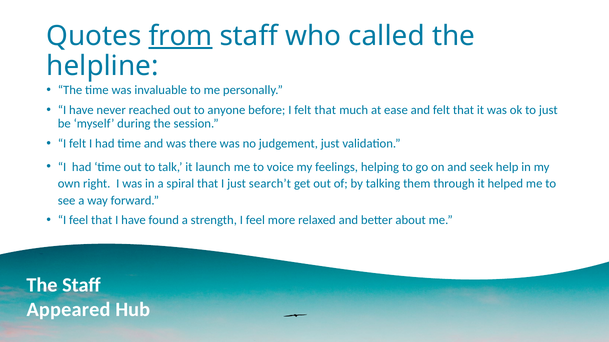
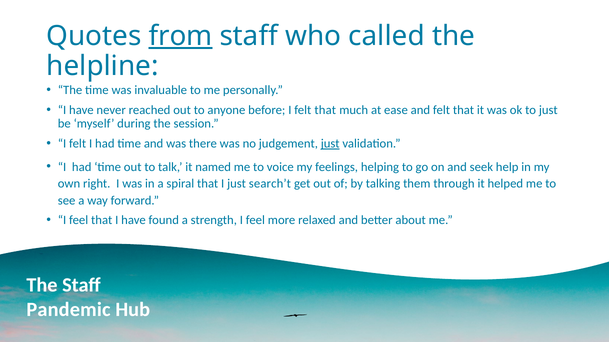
just at (330, 144) underline: none -> present
launch: launch -> named
Appeared: Appeared -> Pandemic
